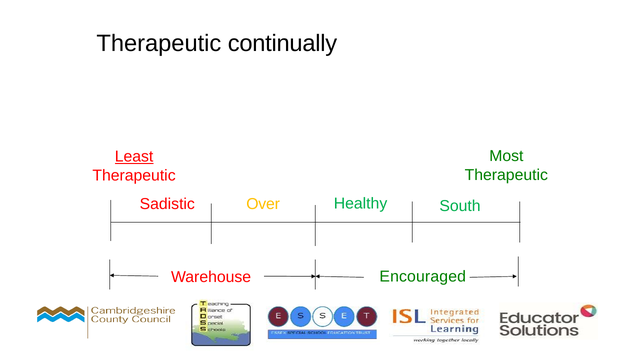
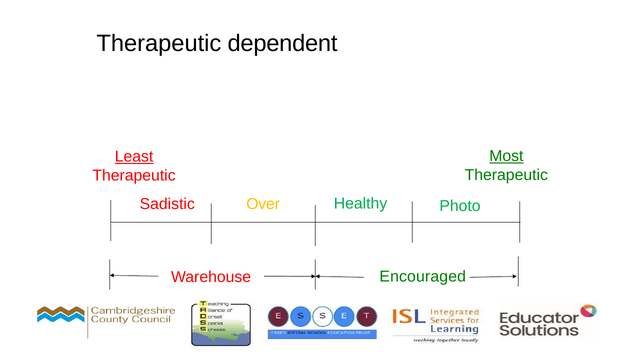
continually: continually -> dependent
Most underline: none -> present
South: South -> Photo
